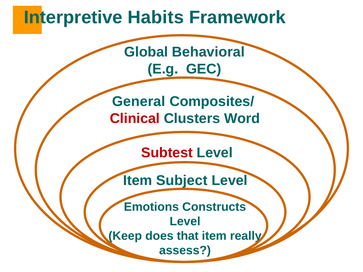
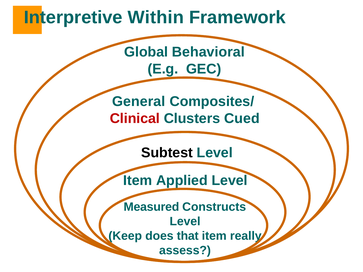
Habits: Habits -> Within
Word: Word -> Cued
Subtest colour: red -> black
Subject: Subject -> Applied
Emotions: Emotions -> Measured
